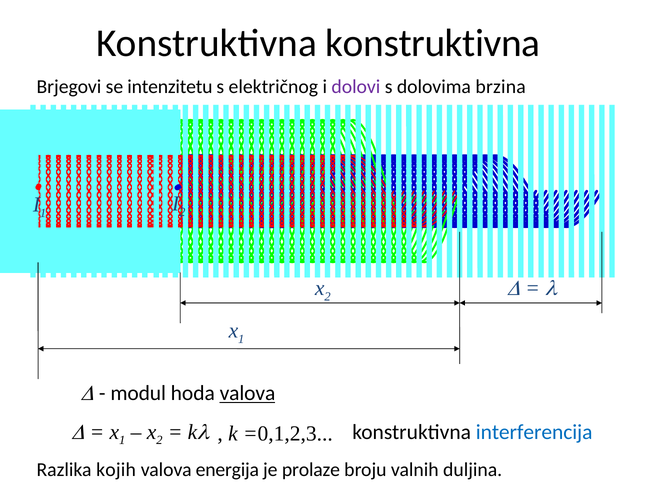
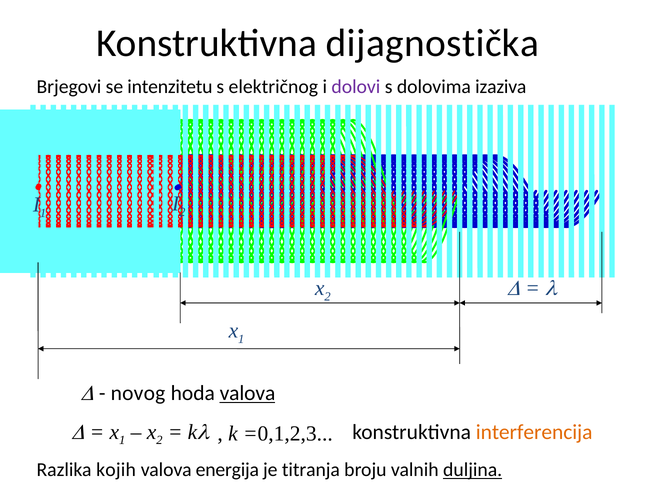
Konstruktivna konstruktivna: konstruktivna -> dijagnostička
brzina: brzina -> izaziva
modul: modul -> novog
interferencija colour: blue -> orange
prolaze: prolaze -> titranja
duljina underline: none -> present
